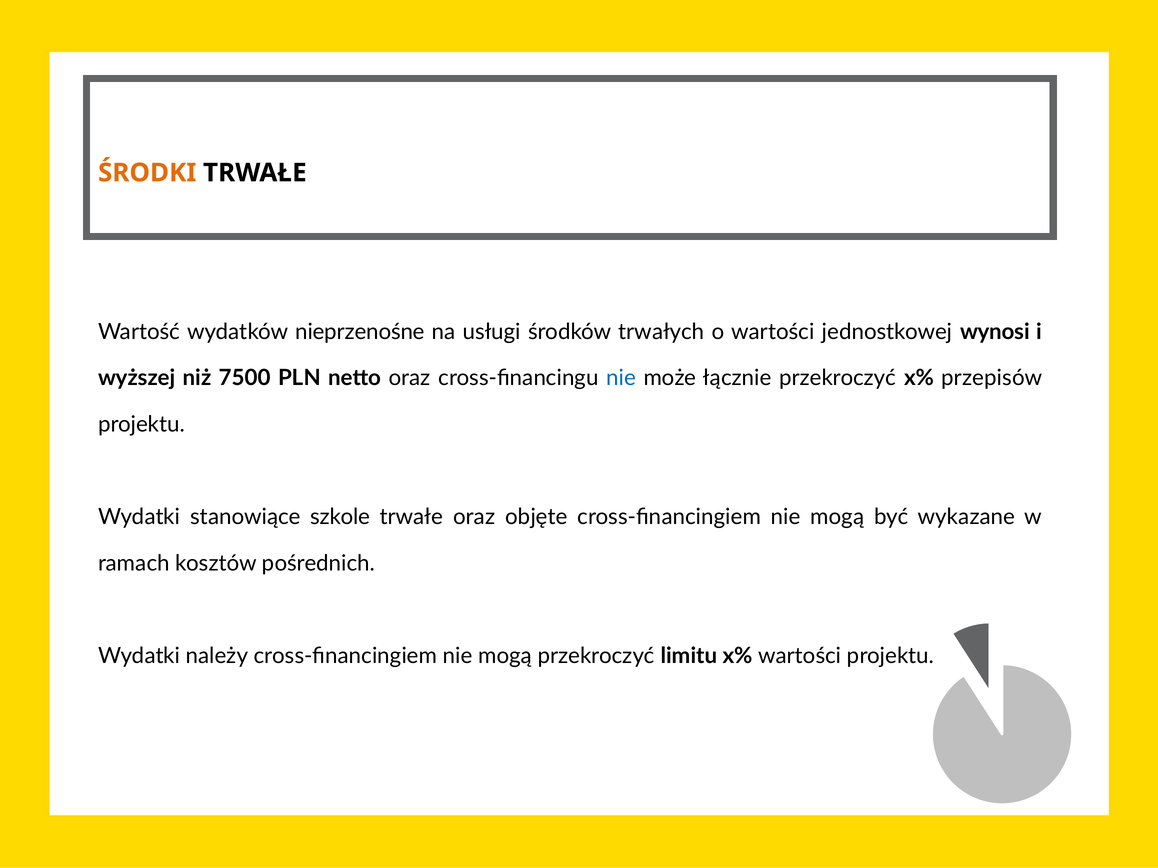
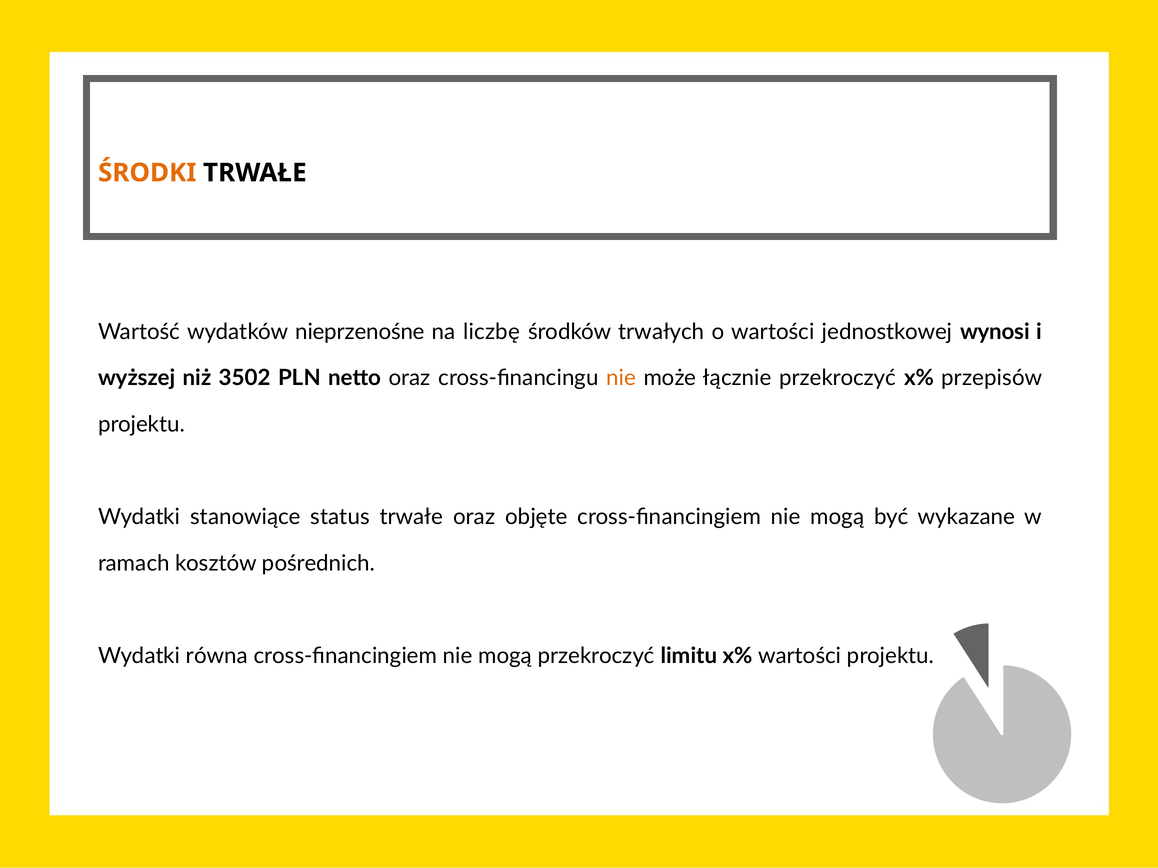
usługi: usługi -> liczbę
7500: 7500 -> 3502
nie at (621, 378) colour: blue -> orange
szkole: szkole -> status
należy: należy -> równa
